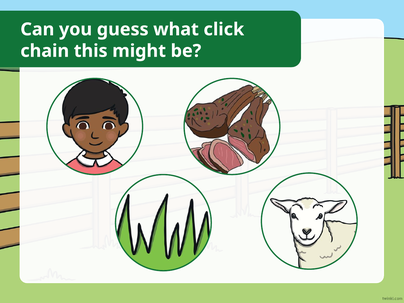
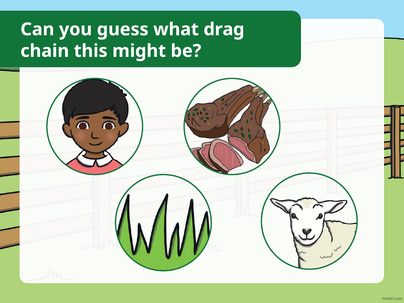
click: click -> drag
